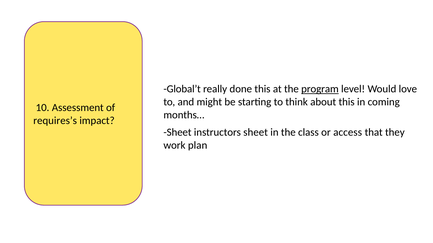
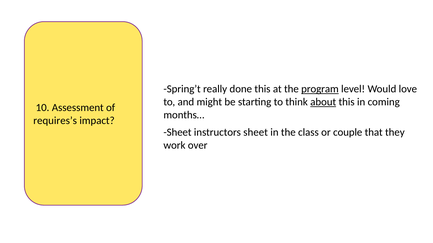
Global’t: Global’t -> Spring’t
about underline: none -> present
access: access -> couple
plan: plan -> over
